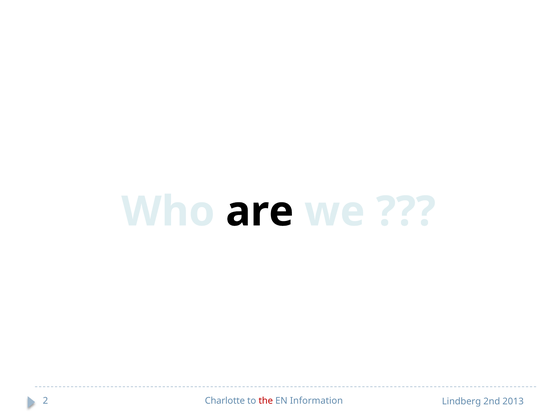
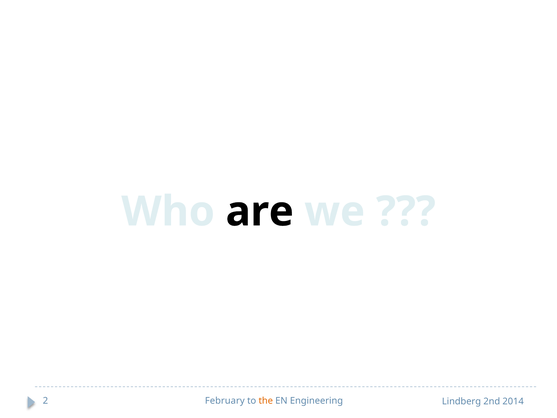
Charlotte: Charlotte -> February
the colour: red -> orange
Information: Information -> Engineering
2013: 2013 -> 2014
